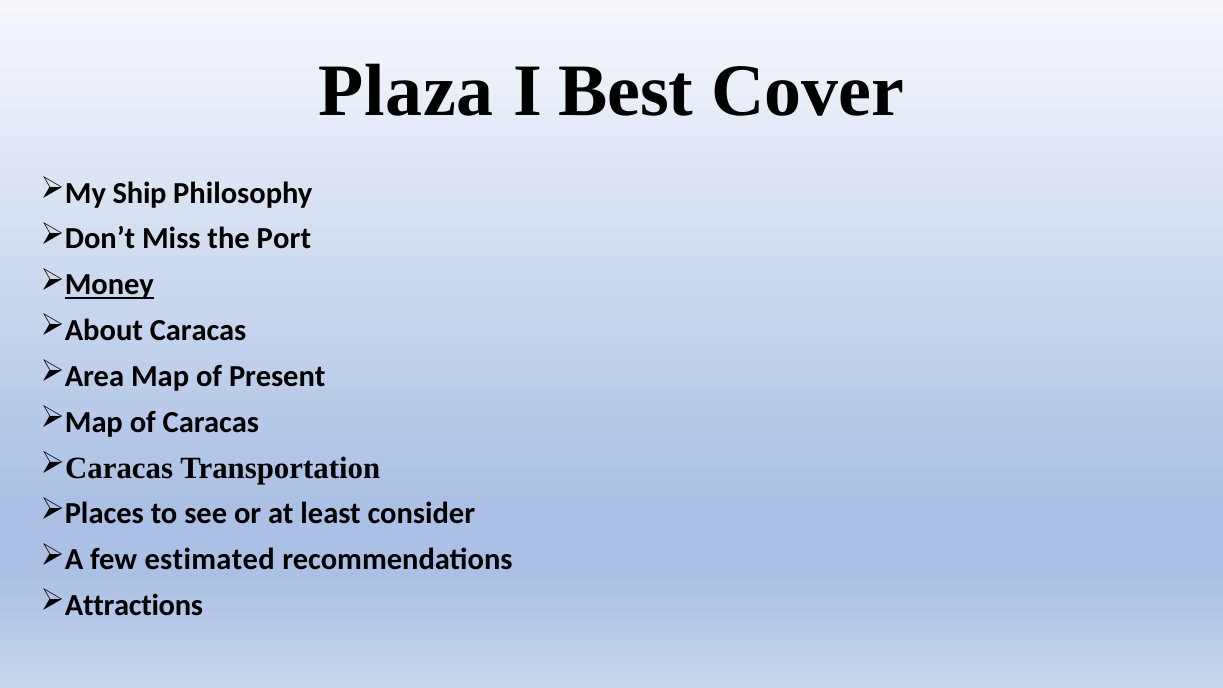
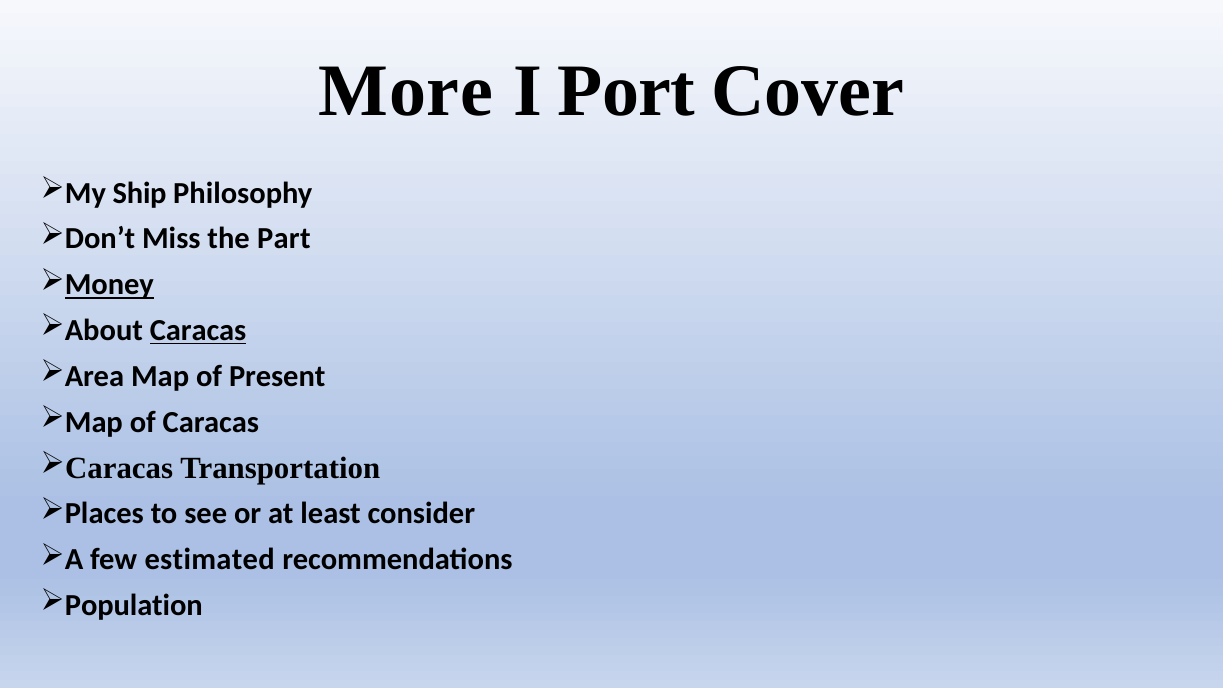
Plaza: Plaza -> More
Best: Best -> Port
Port: Port -> Part
Caracas at (198, 330) underline: none -> present
Attractions: Attractions -> Population
